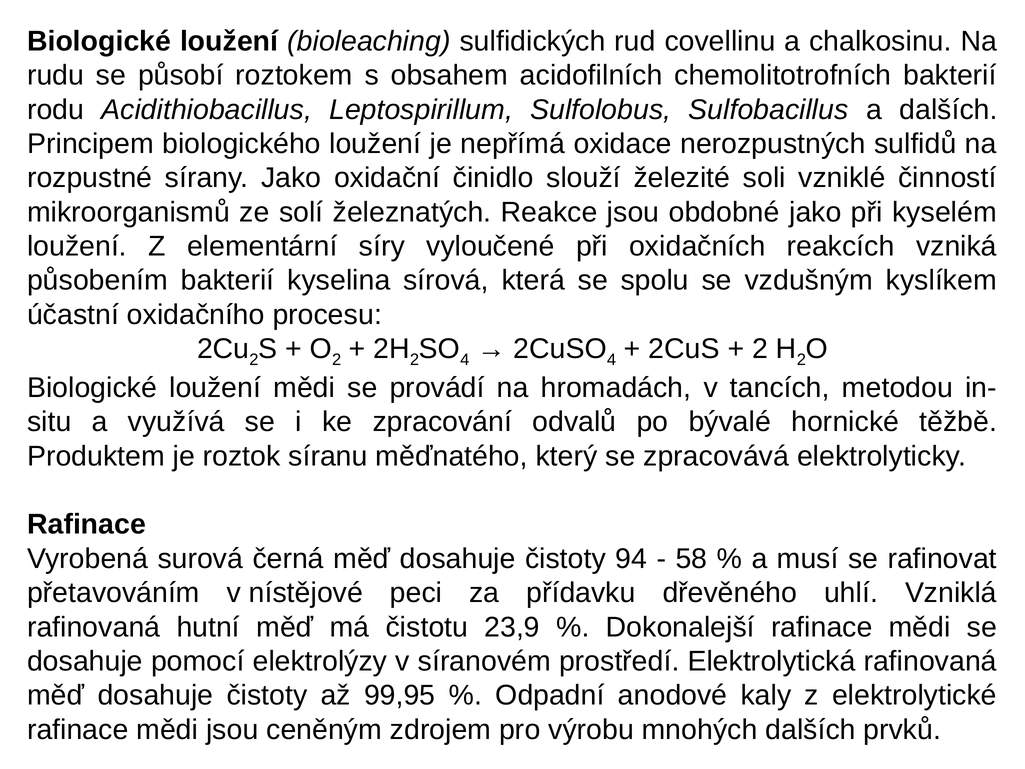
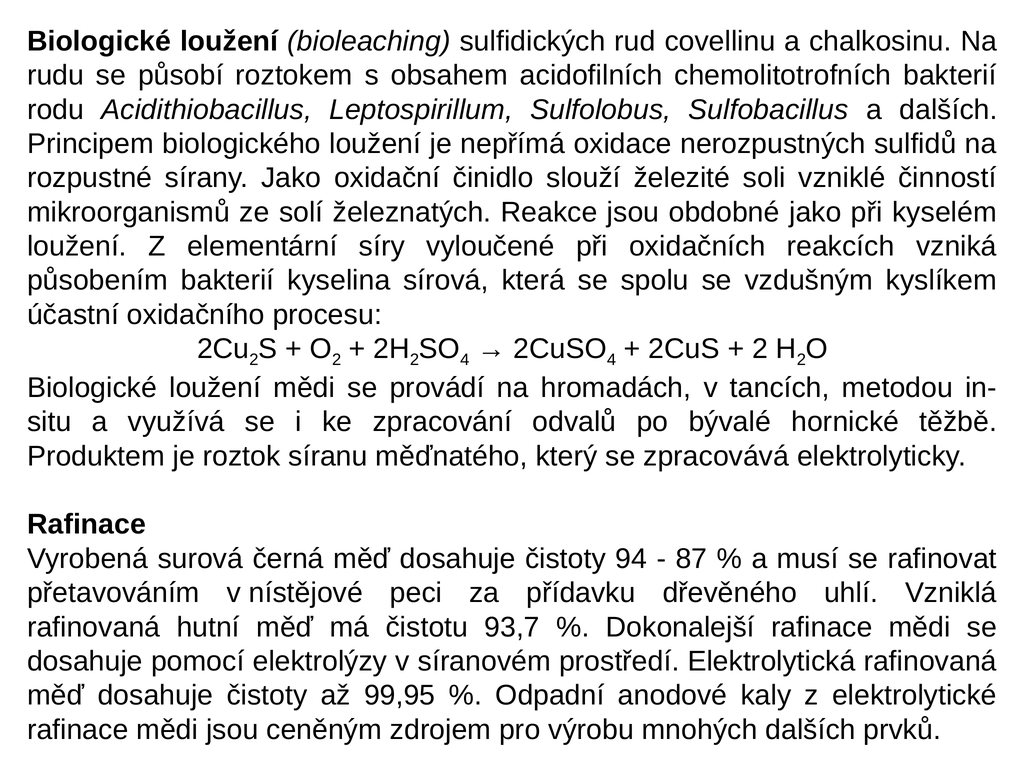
58: 58 -> 87
23,9: 23,9 -> 93,7
